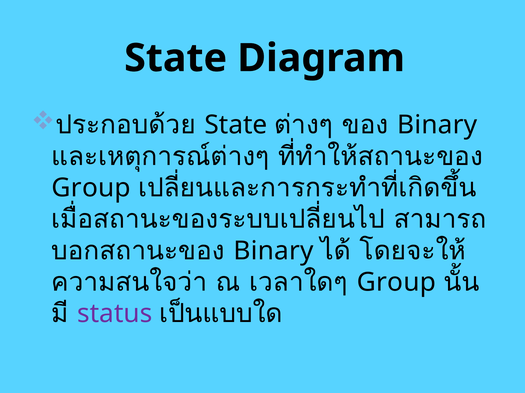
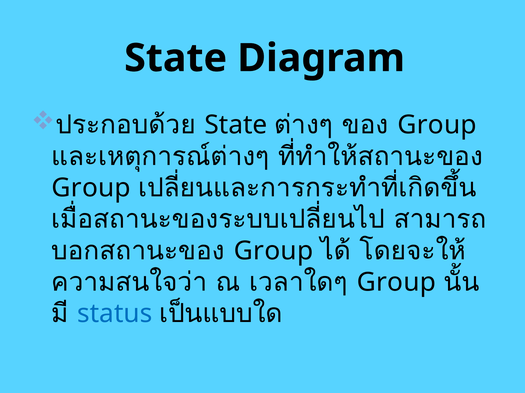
Binary at (437, 125): Binary -> Group
Binary at (274, 251): Binary -> Group
status colour: purple -> blue
